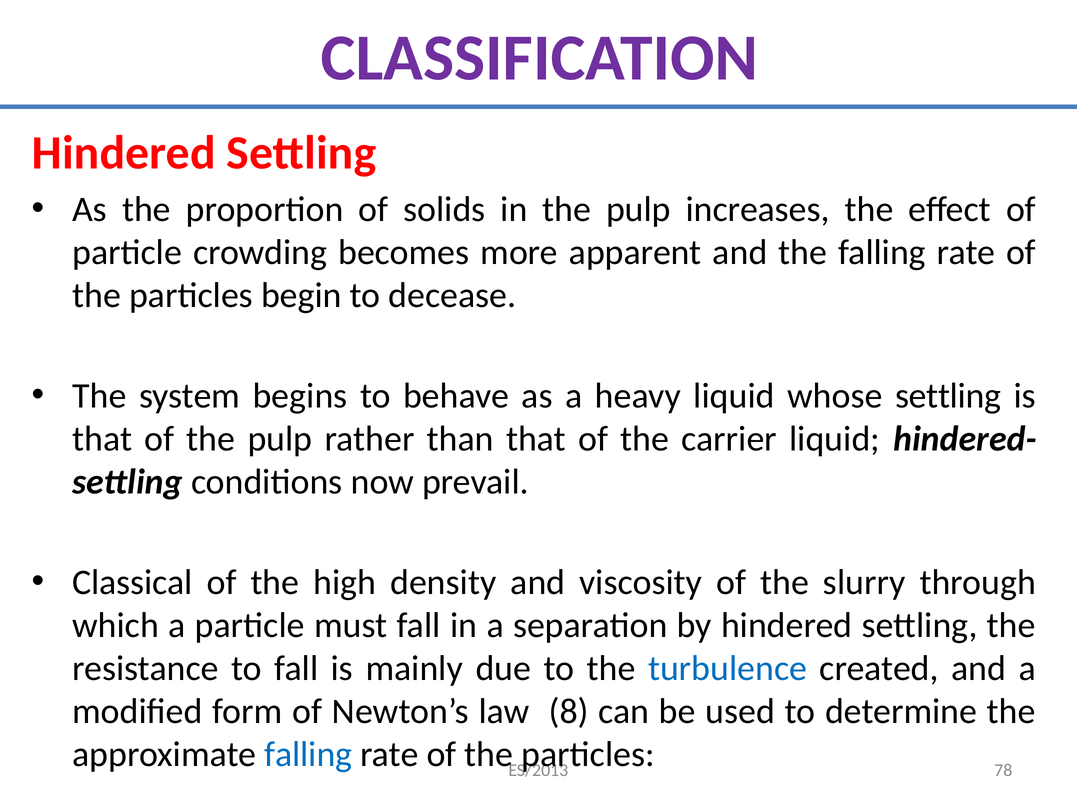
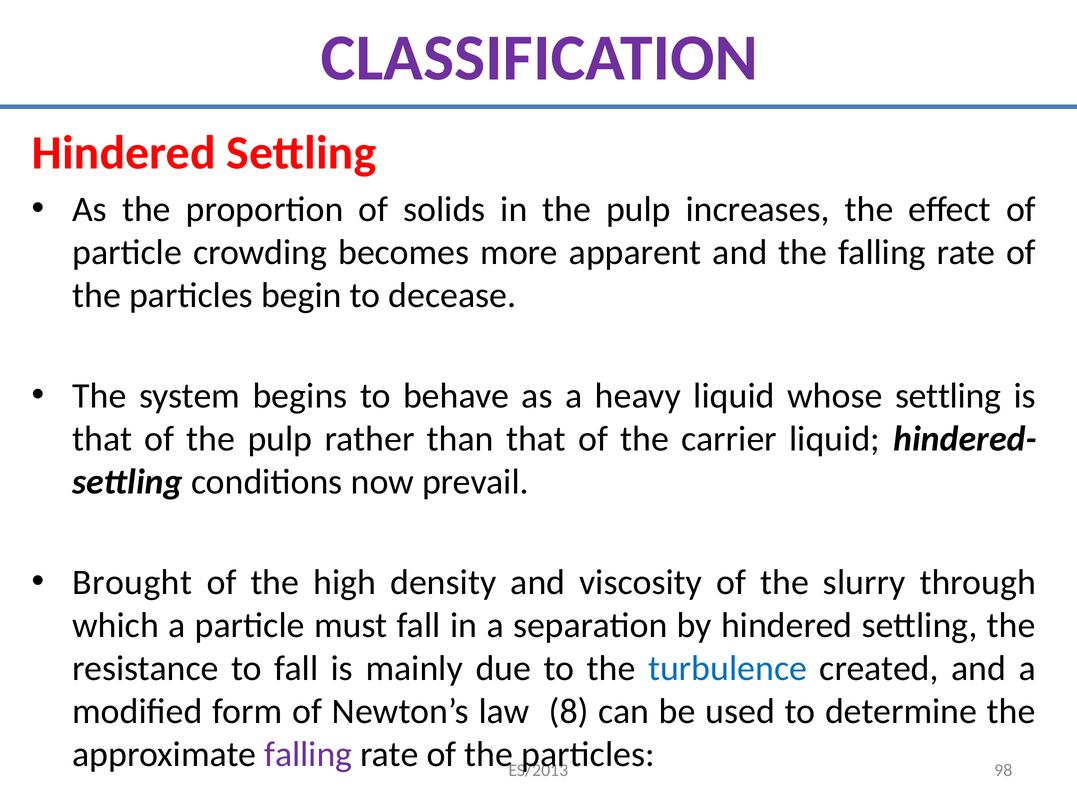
Classical: Classical -> Brought
falling at (308, 755) colour: blue -> purple
78: 78 -> 98
